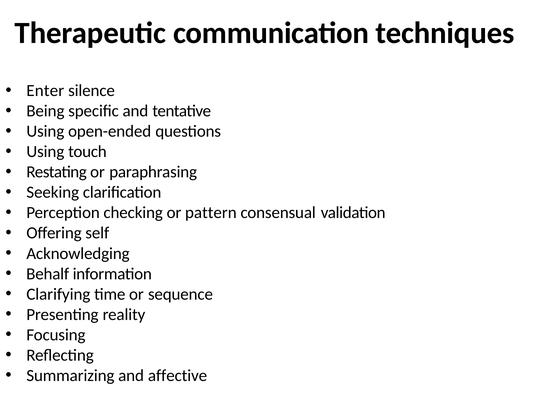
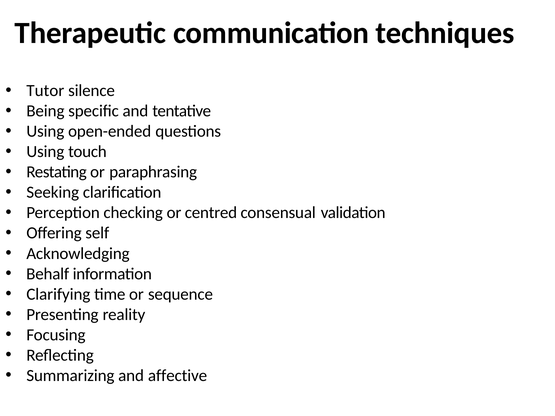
Enter: Enter -> Tutor
pattern: pattern -> centred
